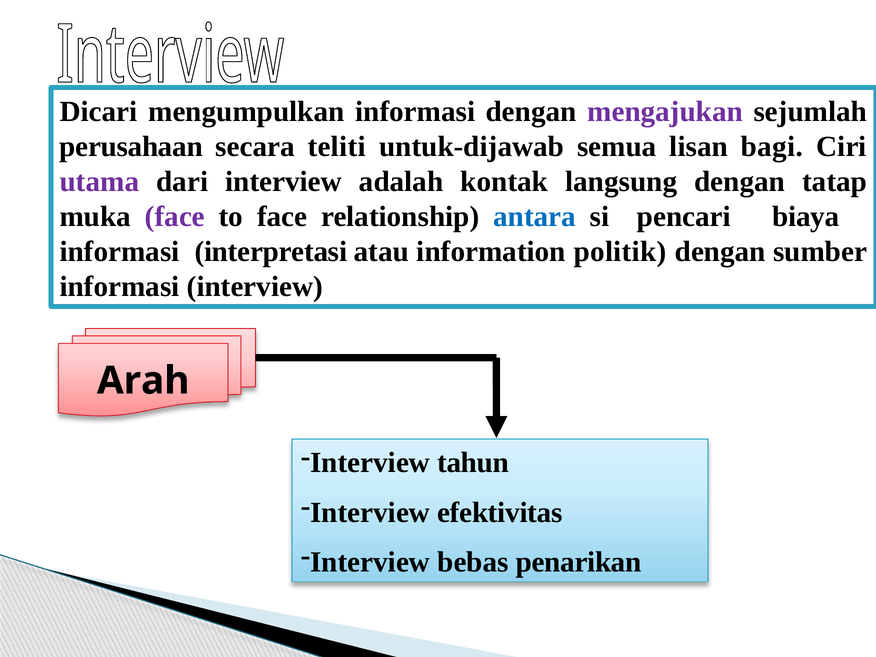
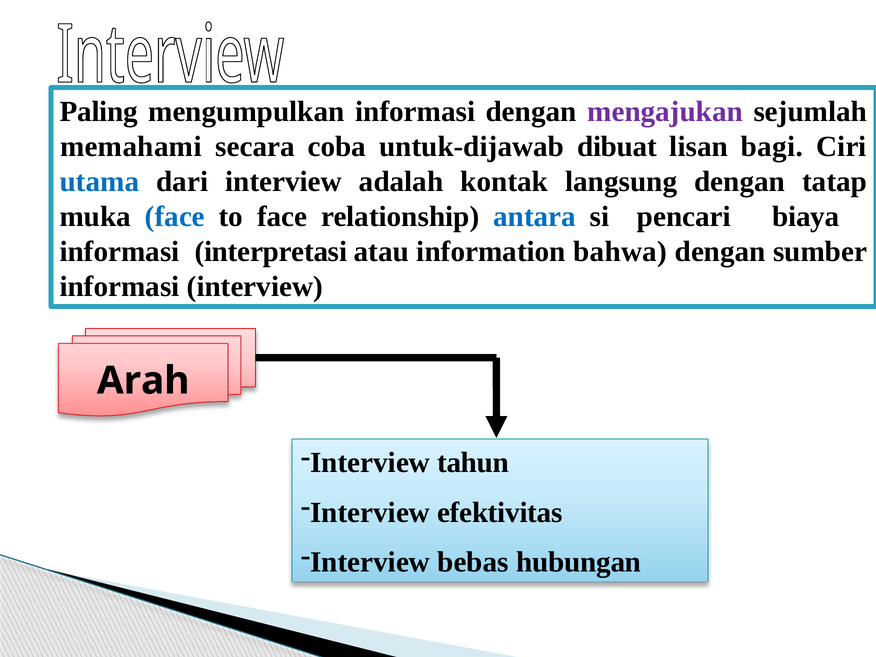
Dicari: Dicari -> Paling
perusahaan: perusahaan -> memahami
teliti: teliti -> coba
semua: semua -> dibuat
utama colour: purple -> blue
face at (175, 217) colour: purple -> blue
politik: politik -> bahwa
penarikan: penarikan -> hubungan
